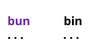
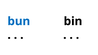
bun colour: purple -> blue
